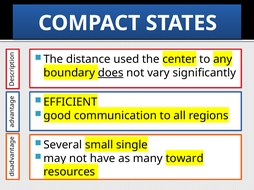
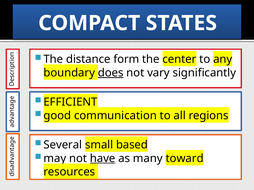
used: used -> form
single: single -> based
have underline: none -> present
